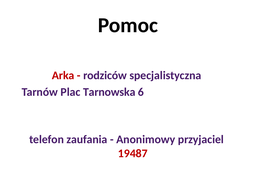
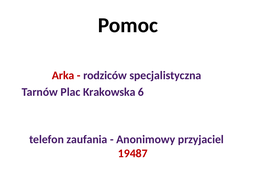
Tarnowska: Tarnowska -> Krakowska
